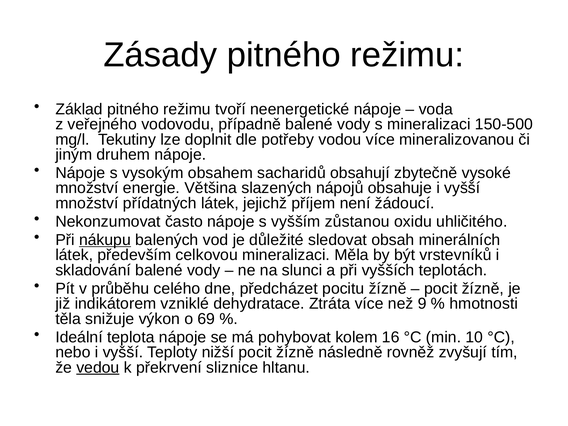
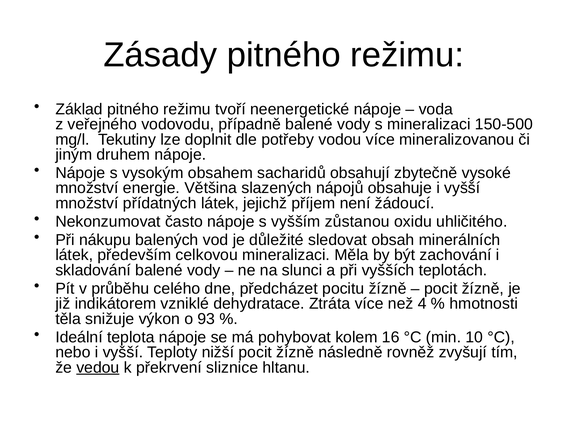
nákupu underline: present -> none
vrstevníků: vrstevníků -> zachování
9: 9 -> 4
69: 69 -> 93
